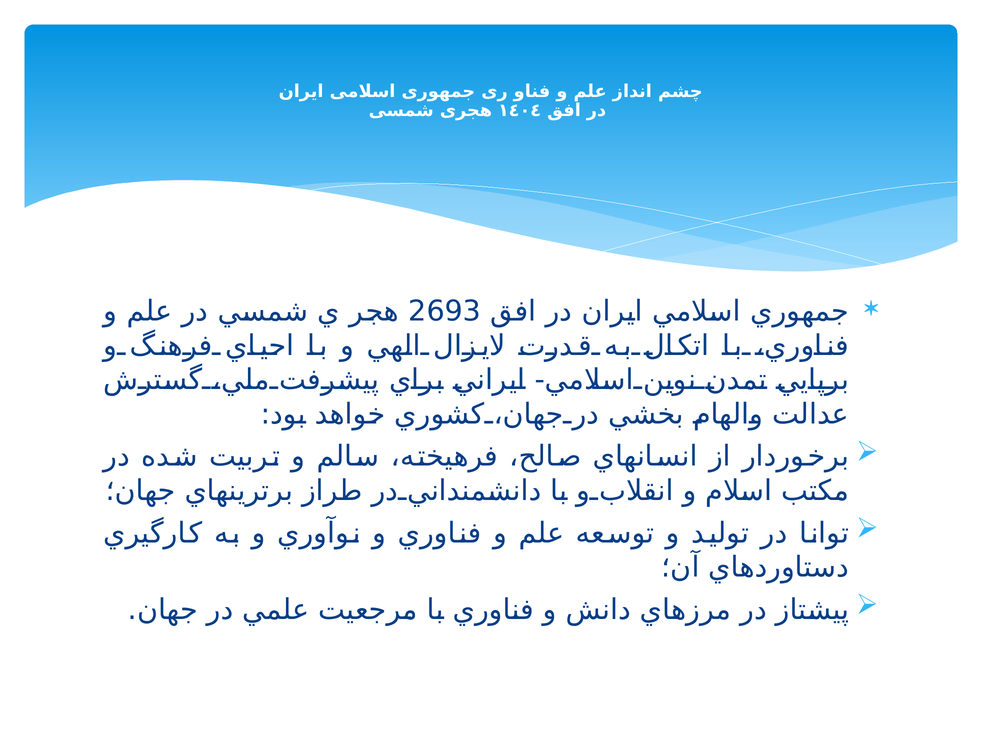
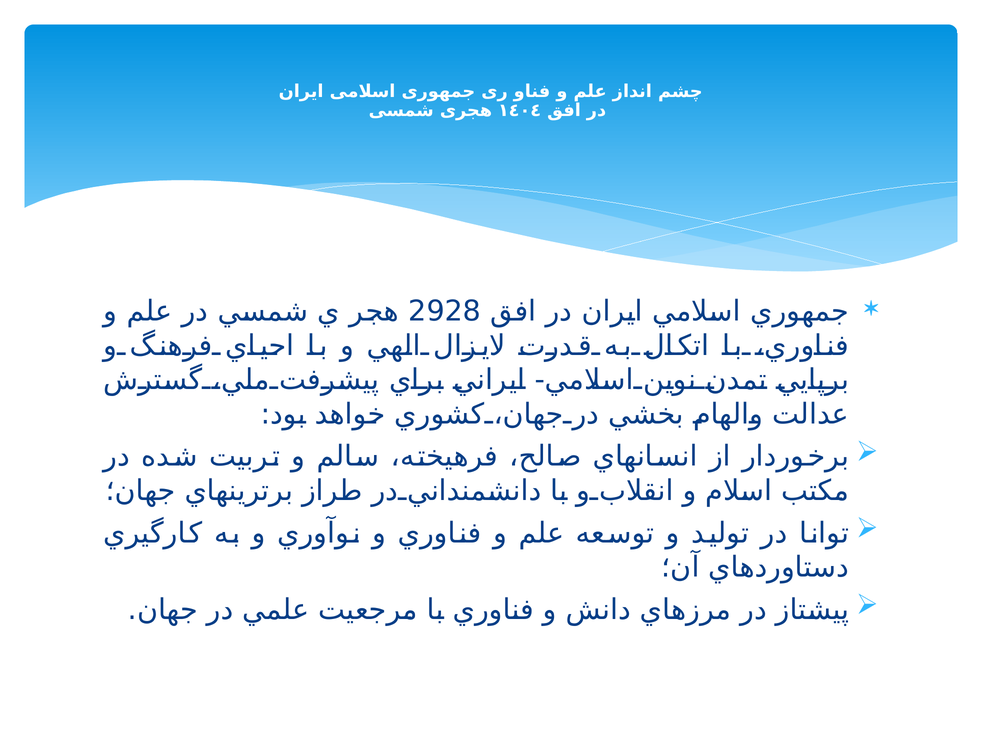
2693: 2693 -> 2928
